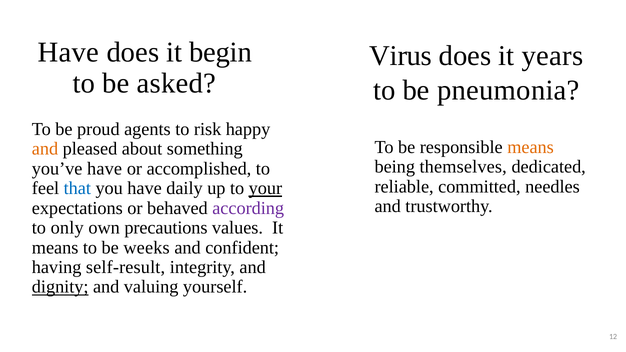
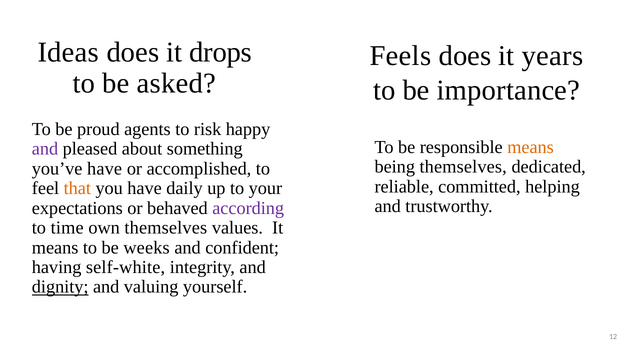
Have at (68, 52): Have -> Ideas
begin: begin -> drops
Virus: Virus -> Feels
pneumonia: pneumonia -> importance
and at (45, 149) colour: orange -> purple
needles: needles -> helping
that colour: blue -> orange
your underline: present -> none
only: only -> time
own precautions: precautions -> themselves
self-result: self-result -> self-white
